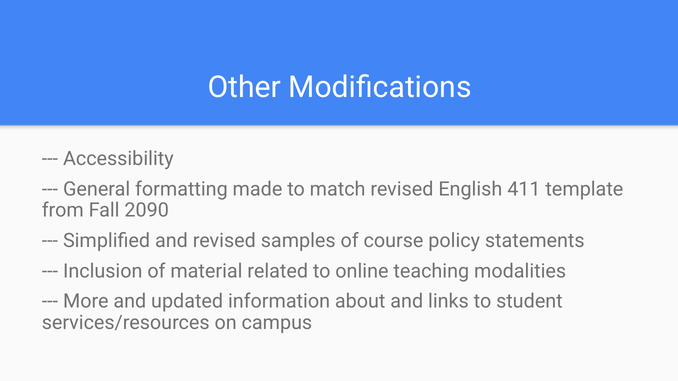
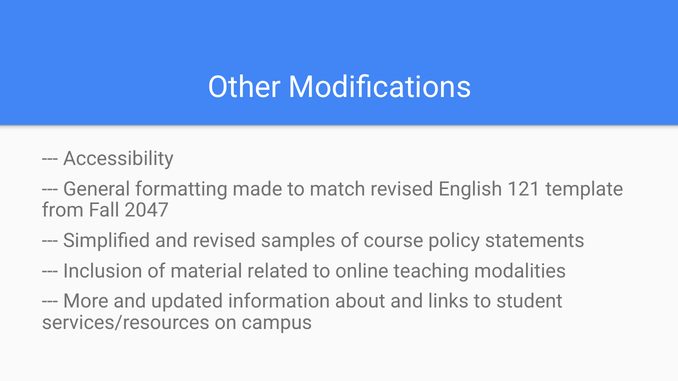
411: 411 -> 121
2090: 2090 -> 2047
